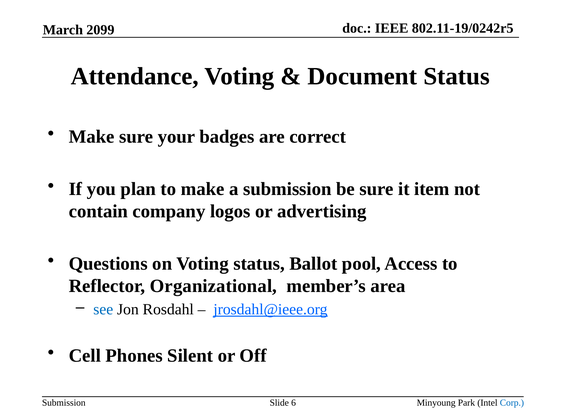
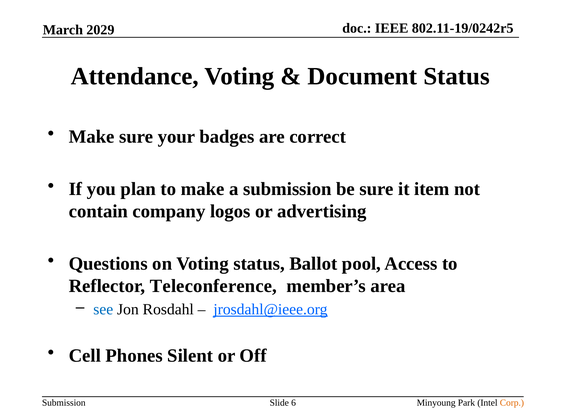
2099: 2099 -> 2029
Organizational: Organizational -> Teleconference
Corp colour: blue -> orange
